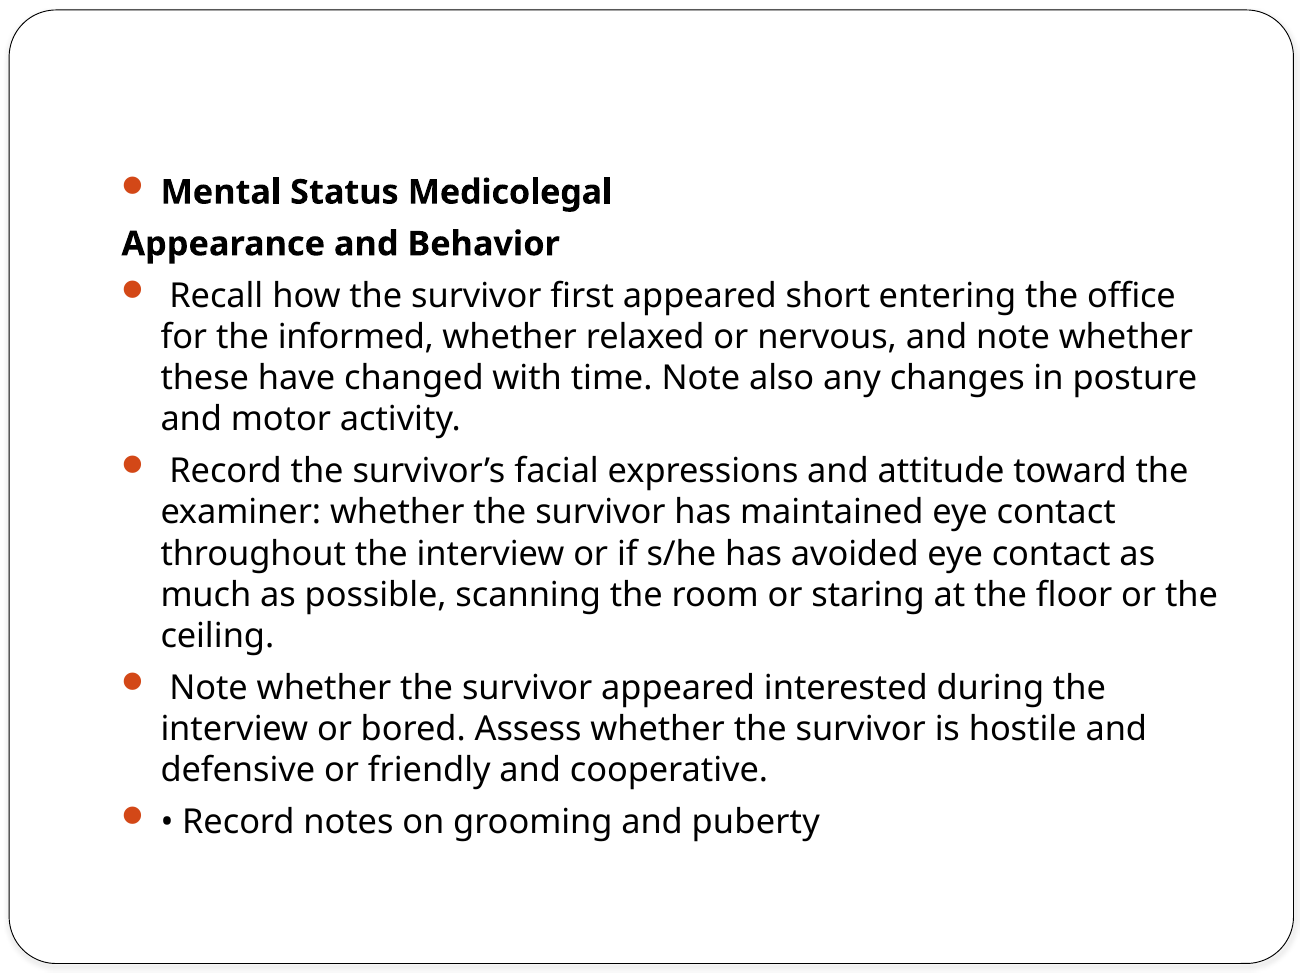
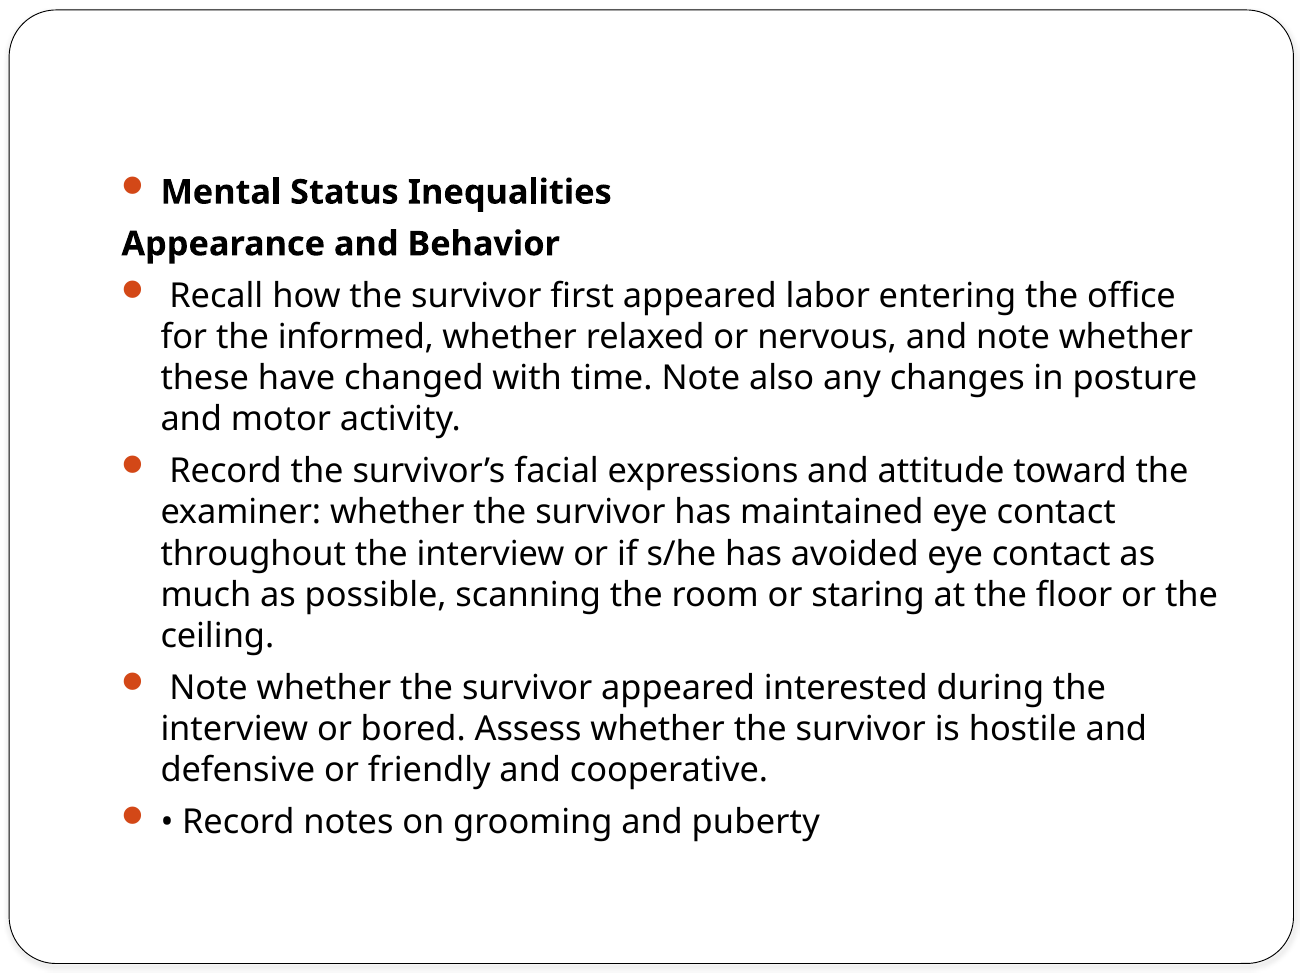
Medicolegal: Medicolegal -> Inequalities
short: short -> labor
